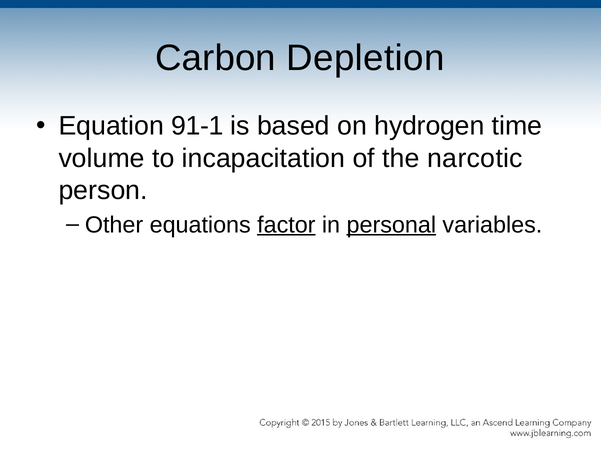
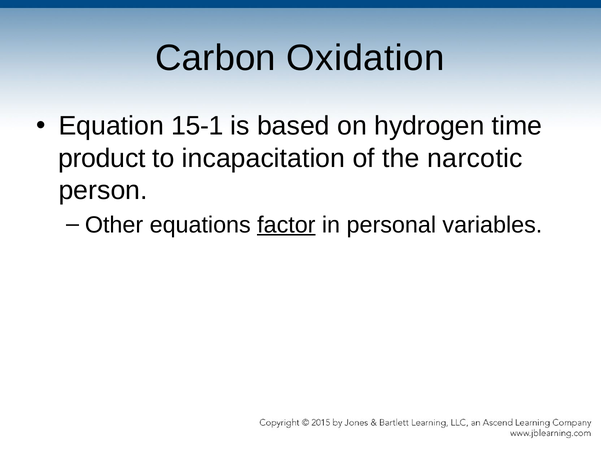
Depletion: Depletion -> Oxidation
91-1: 91-1 -> 15-1
volume: volume -> product
personal underline: present -> none
